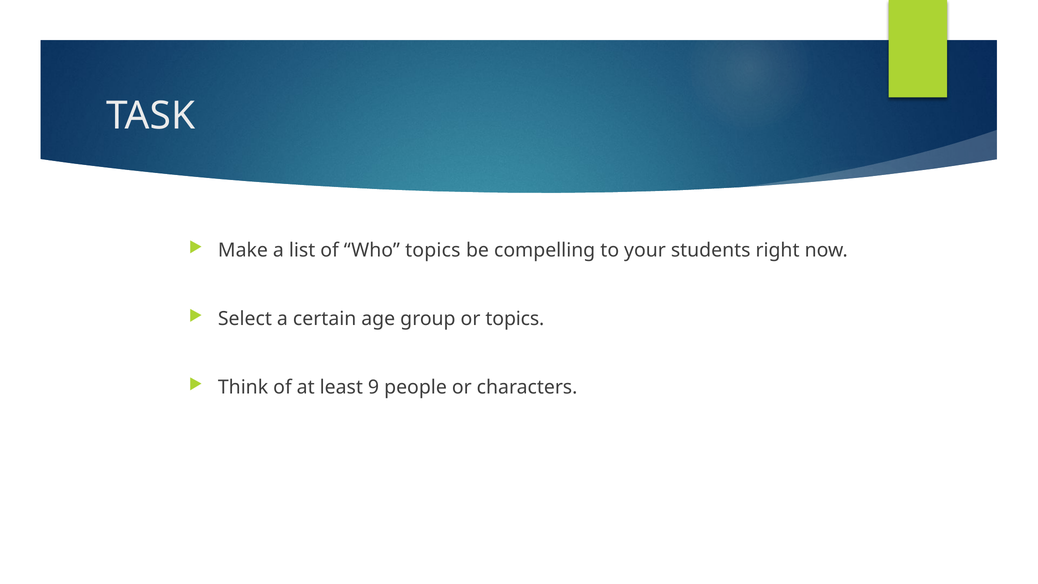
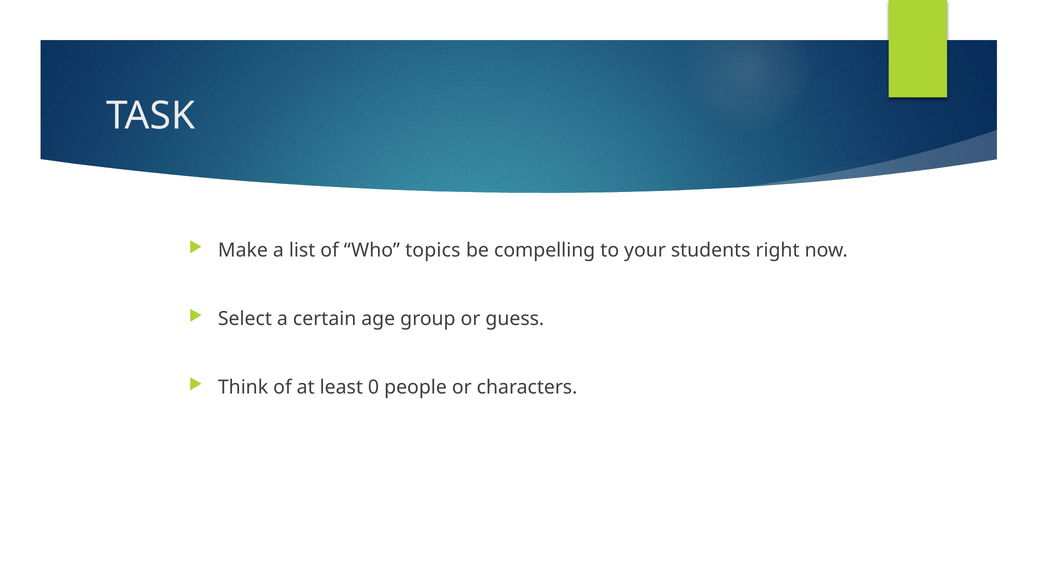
or topics: topics -> guess
9: 9 -> 0
